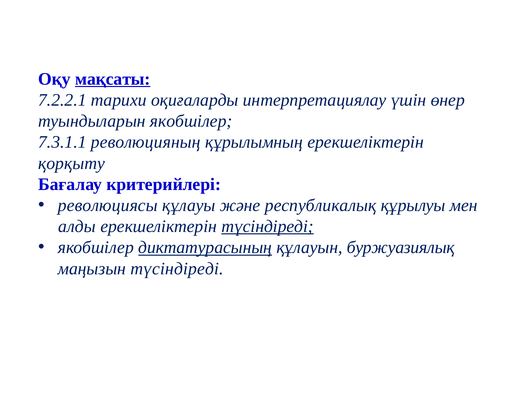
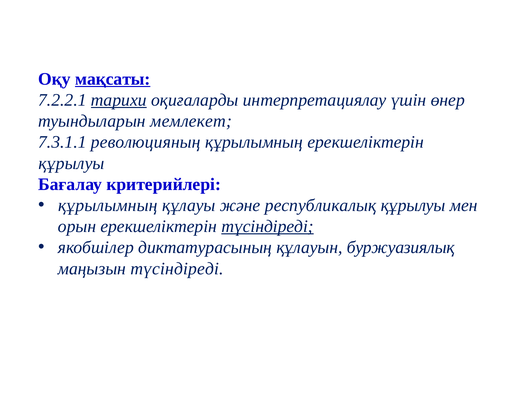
тарихи underline: none -> present
туындыларын якобшілер: якобшілер -> мемлекет
қорқыту at (72, 163): қорқыту -> құрылуы
революциясы at (108, 205): революциясы -> құрылымның
алды: алды -> орын
диктатурасының underline: present -> none
